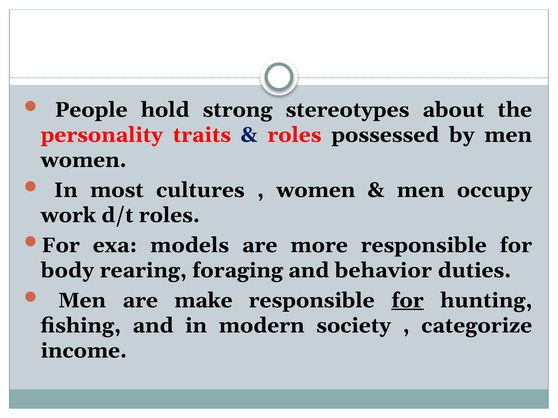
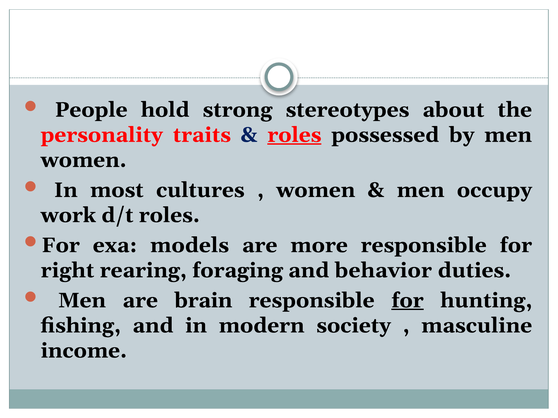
roles at (294, 135) underline: none -> present
body: body -> right
make: make -> brain
categorize: categorize -> masculine
